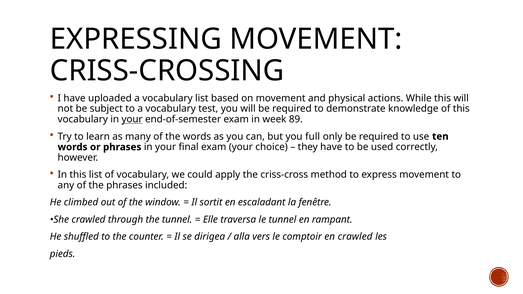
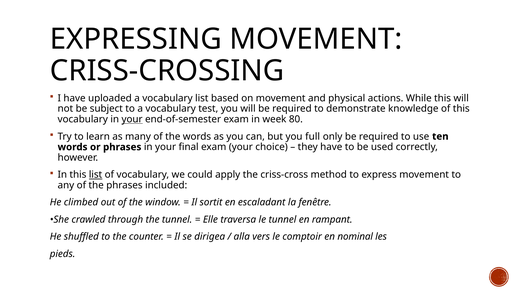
89: 89 -> 80
list at (96, 175) underline: none -> present
en crawled: crawled -> nominal
